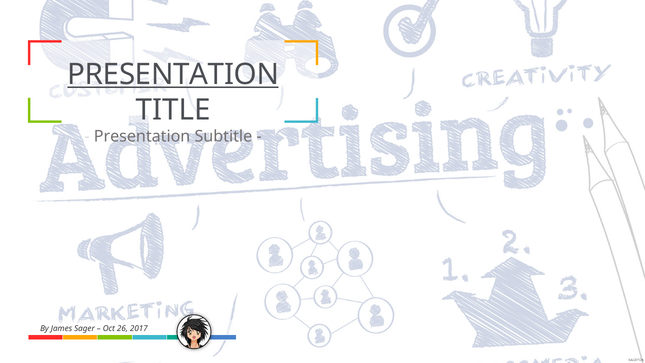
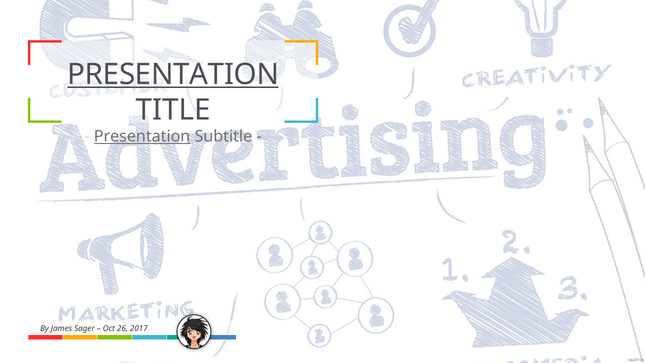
Presentation at (142, 136) underline: none -> present
